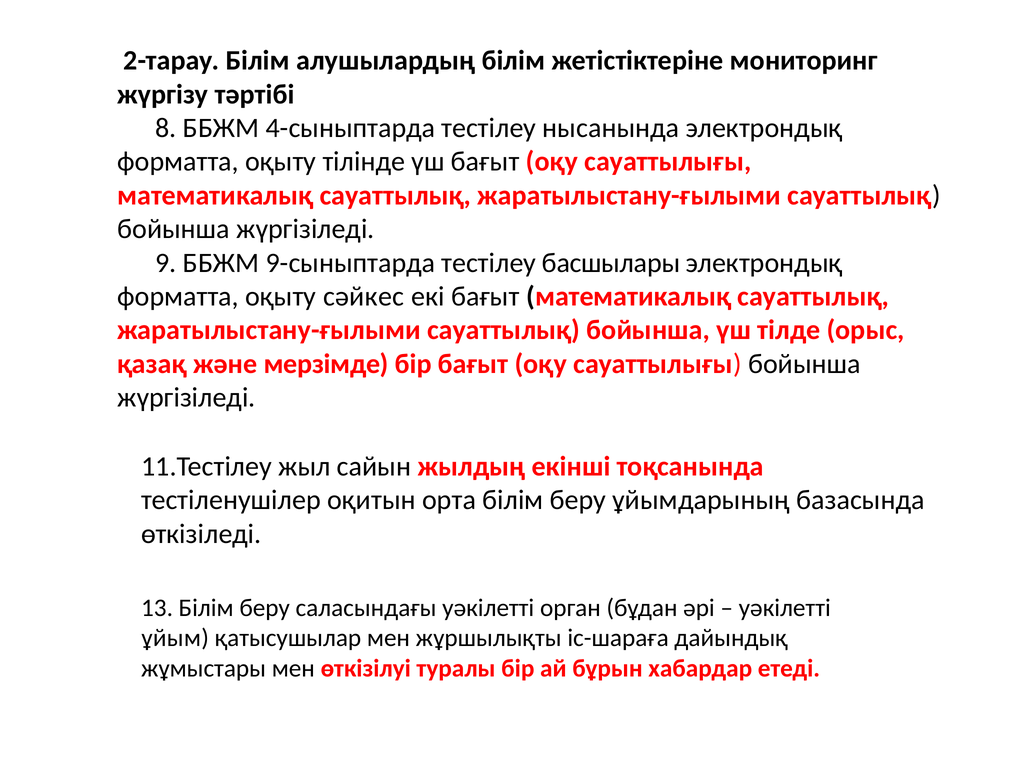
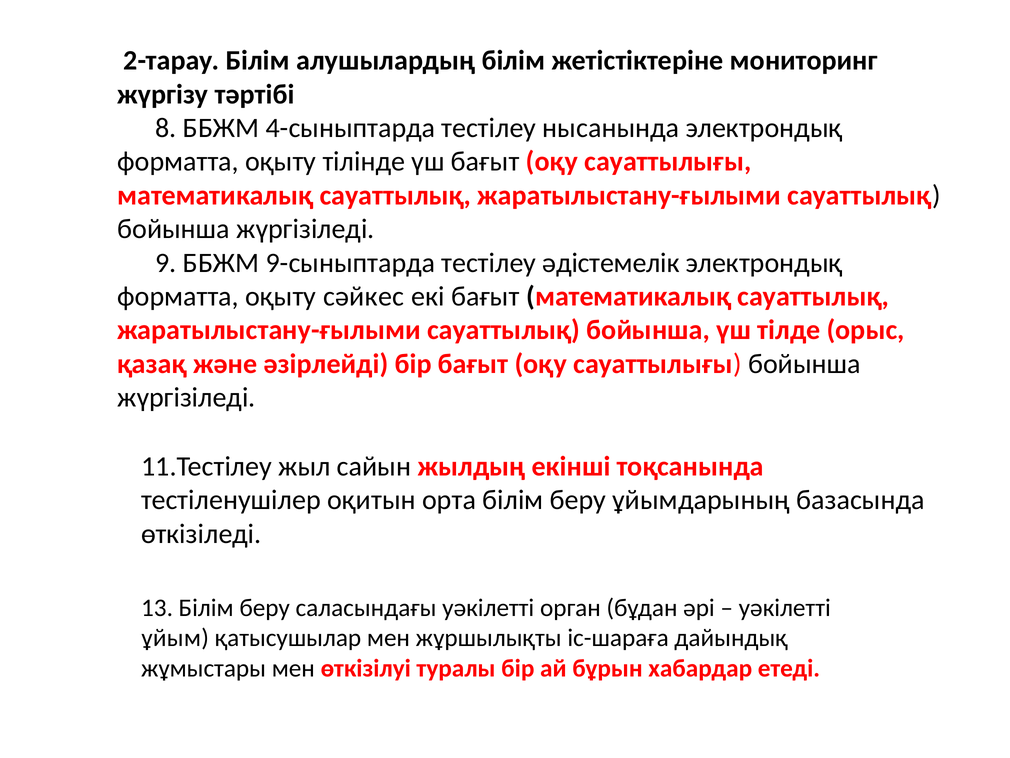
басшылары: басшылары -> әдістемелік
мерзімде: мерзімде -> әзірлейді
